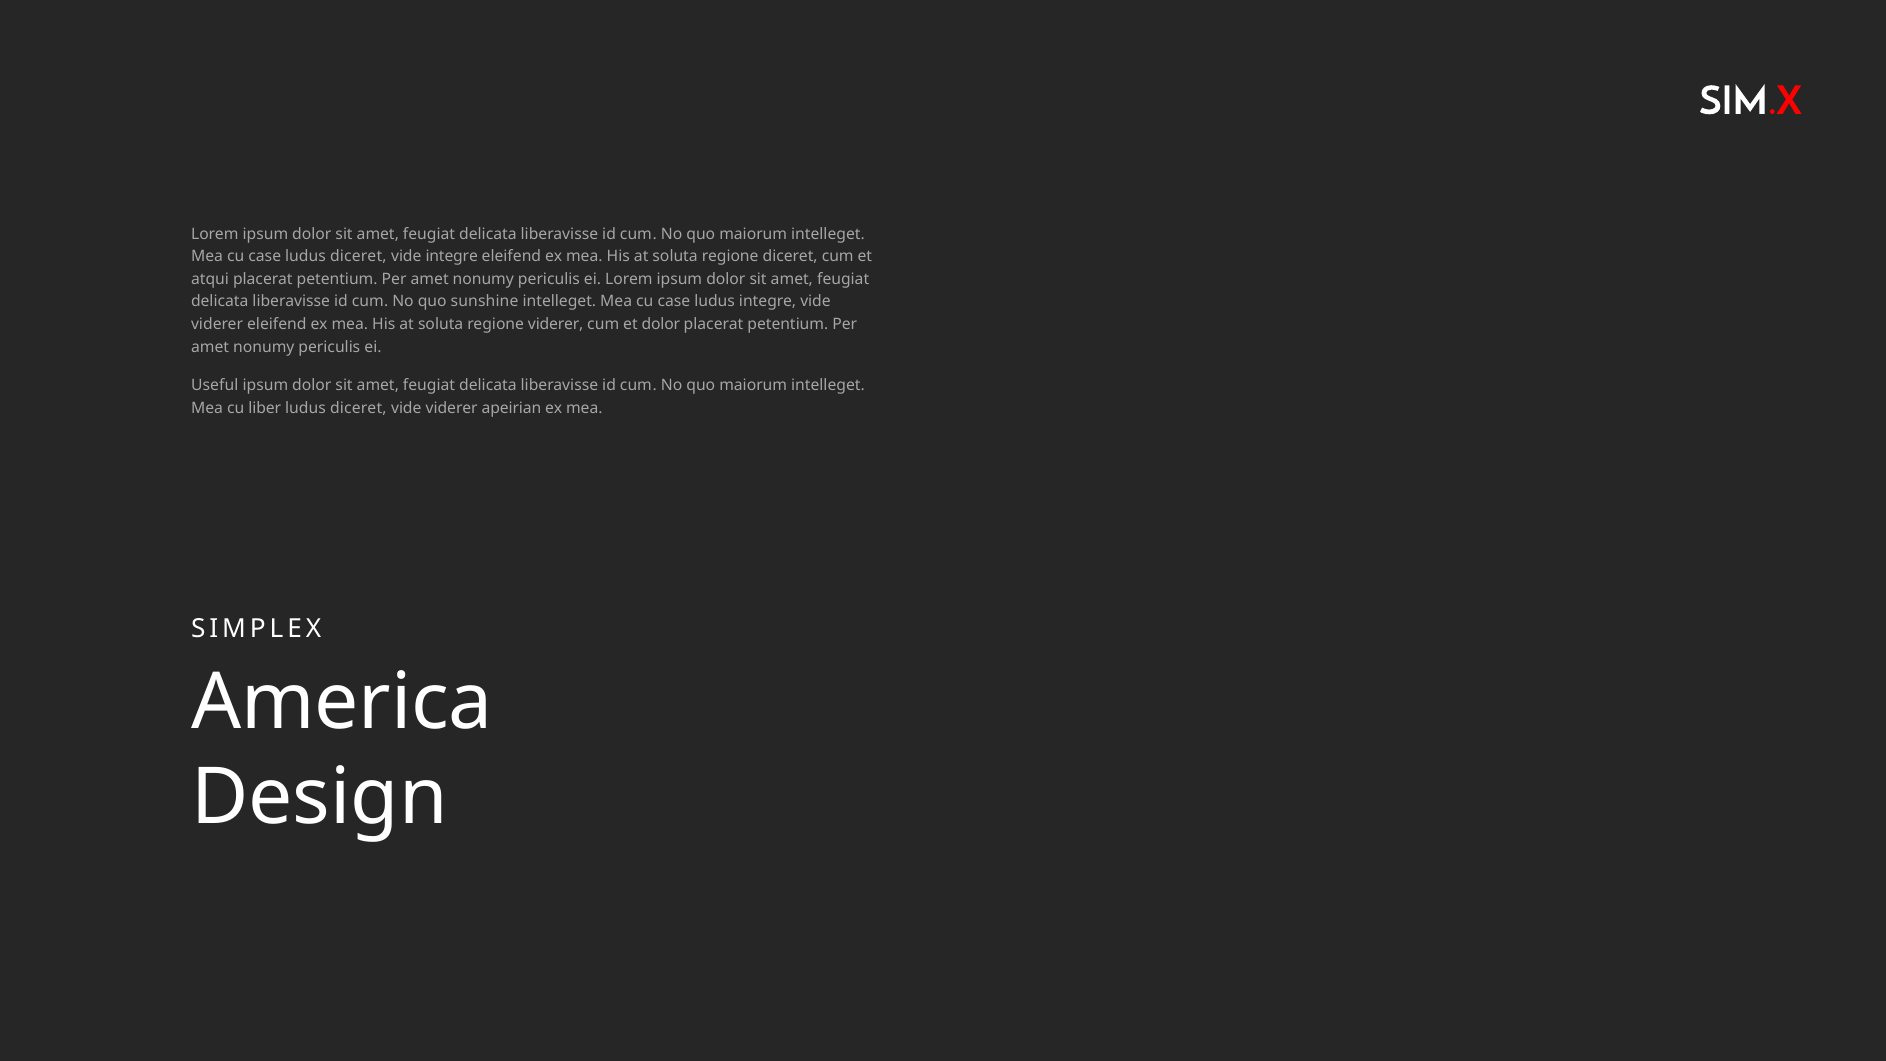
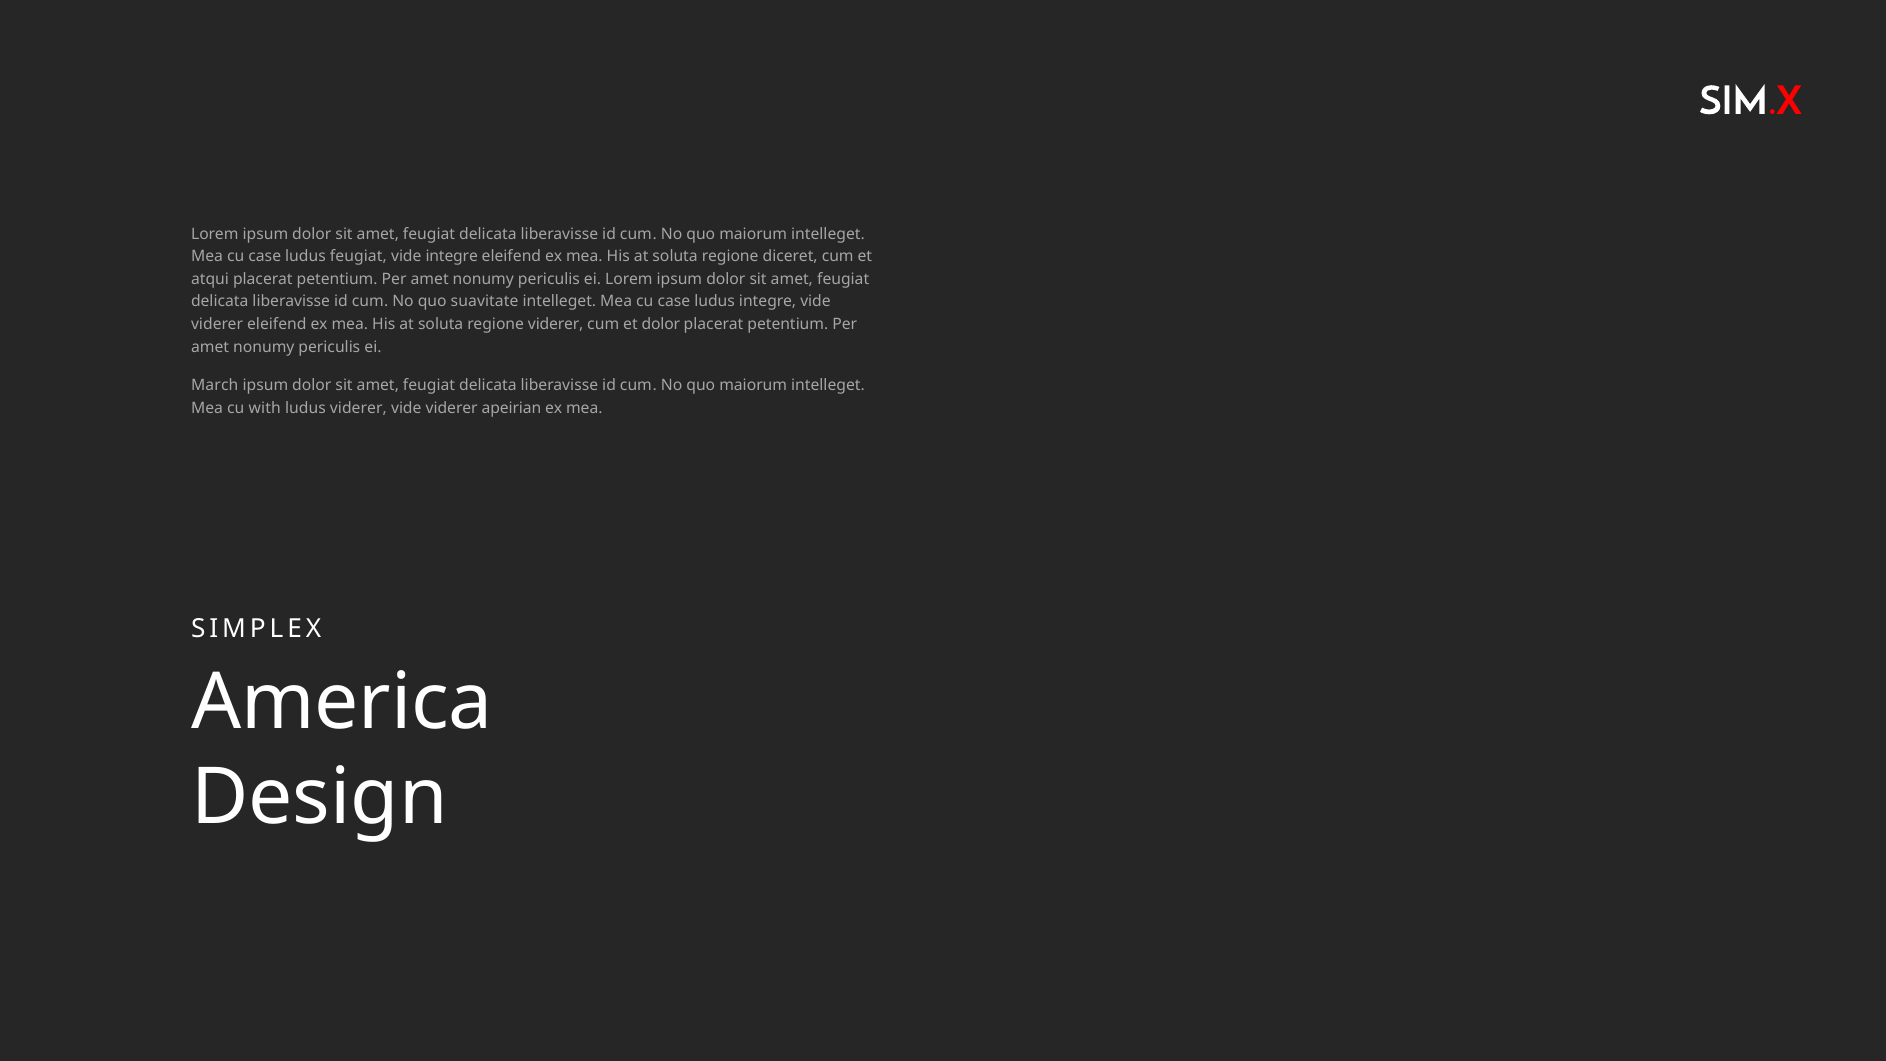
case ludus diceret: diceret -> feugiat
sunshine: sunshine -> suavitate
Useful: Useful -> March
liber: liber -> with
diceret at (358, 408): diceret -> viderer
